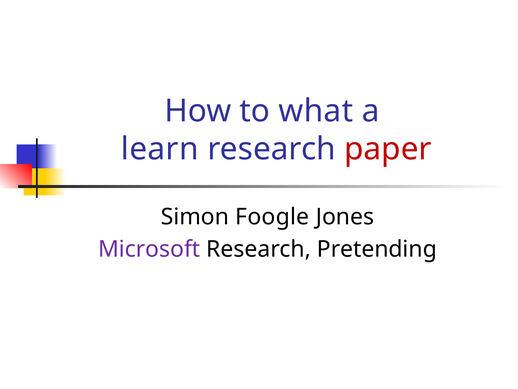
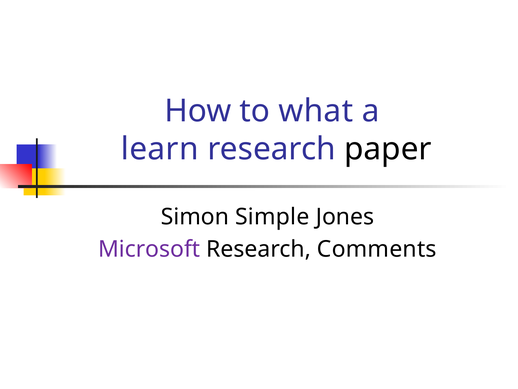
paper colour: red -> black
Foogle: Foogle -> Simple
Pretending: Pretending -> Comments
